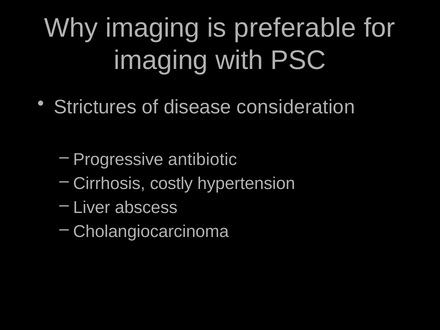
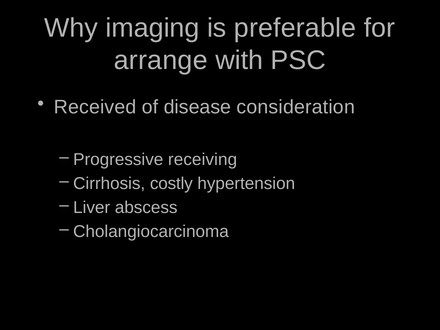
imaging at (161, 60): imaging -> arrange
Strictures: Strictures -> Received
antibiotic: antibiotic -> receiving
